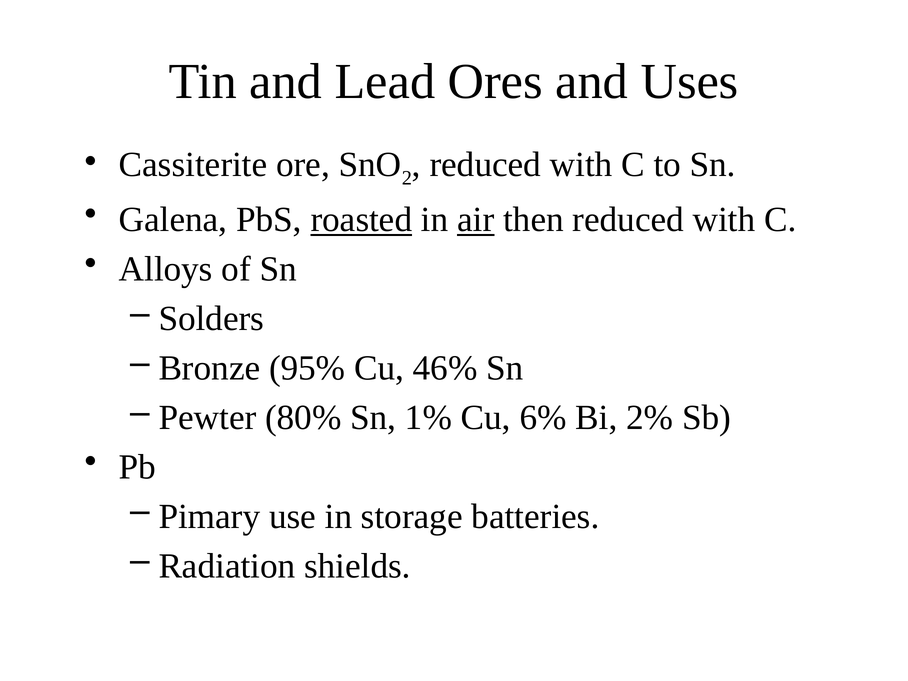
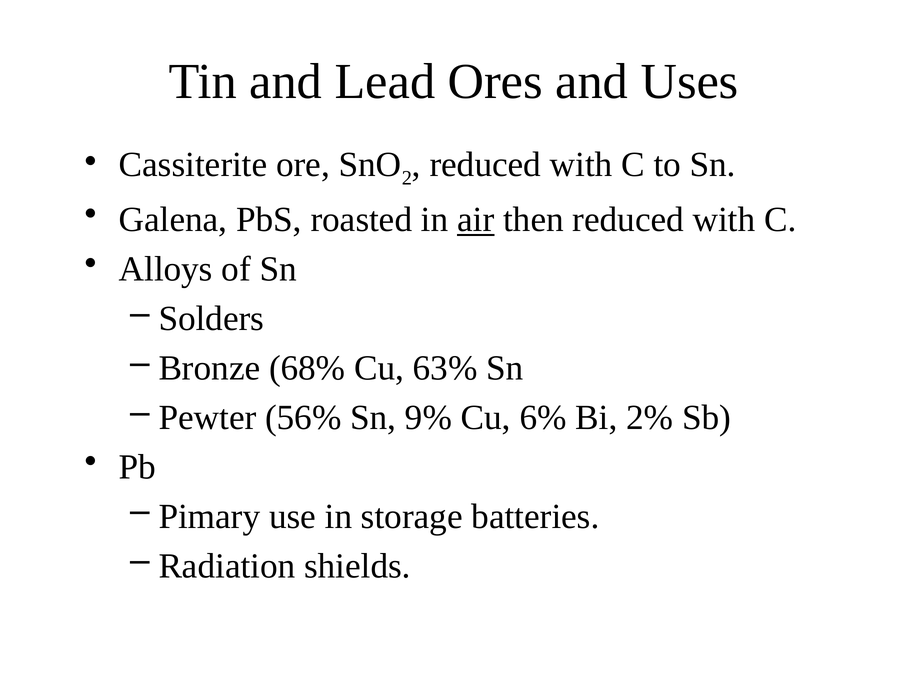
roasted underline: present -> none
95%: 95% -> 68%
46%: 46% -> 63%
80%: 80% -> 56%
1%: 1% -> 9%
